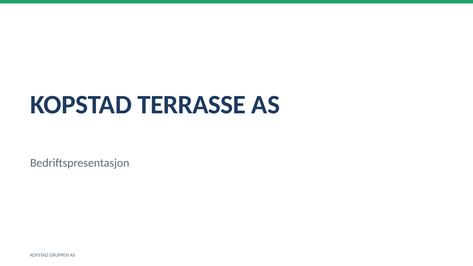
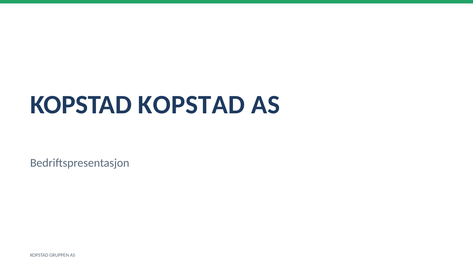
KOPSTAD TERRASSE: TERRASSE -> KOPSTAD
